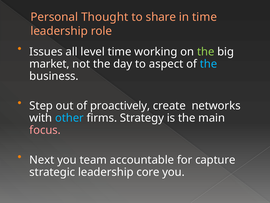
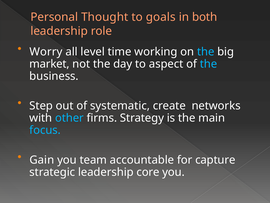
share: share -> goals
in time: time -> both
Issues: Issues -> Worry
the at (206, 52) colour: light green -> light blue
proactively: proactively -> systematic
focus colour: pink -> light blue
Next: Next -> Gain
